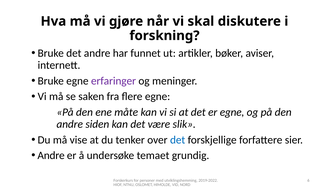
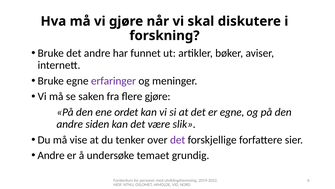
flere egne: egne -> gjøre
måte: måte -> ordet
det at (178, 139) colour: blue -> purple
